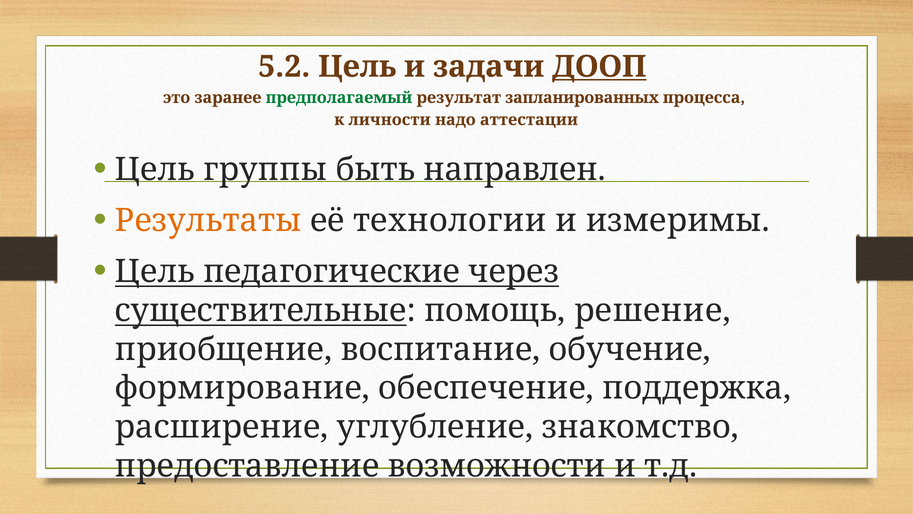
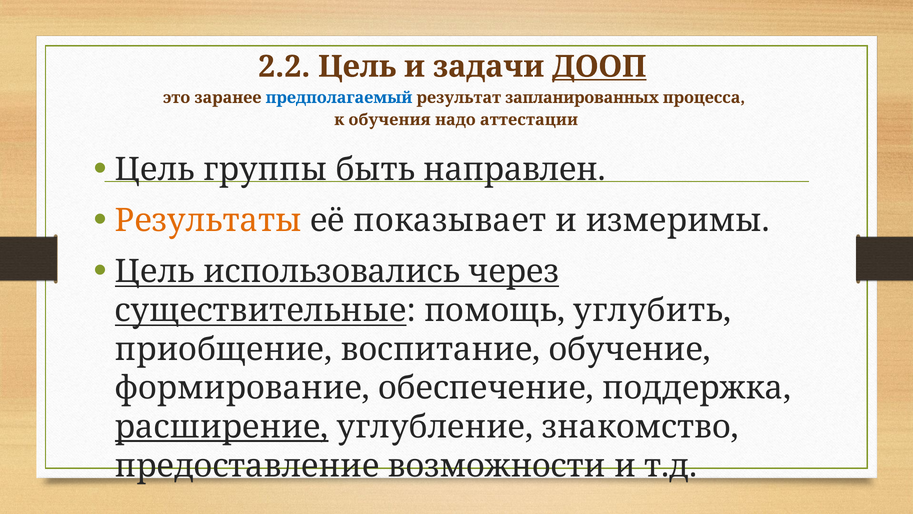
5.2: 5.2 -> 2.2
предполагаемый colour: green -> blue
личности: личности -> обучения
технологии: технологии -> показывает
педагогические: педагогические -> использовались
решение: решение -> углубить
расширение underline: none -> present
